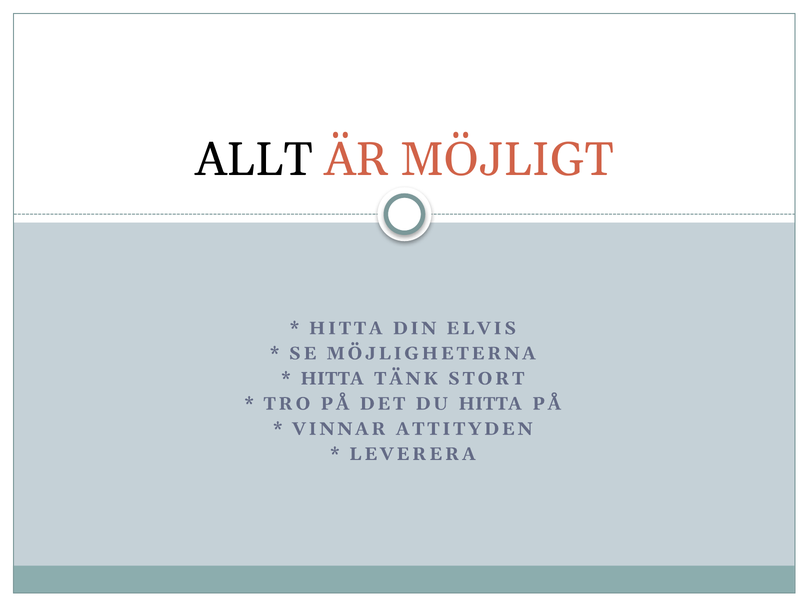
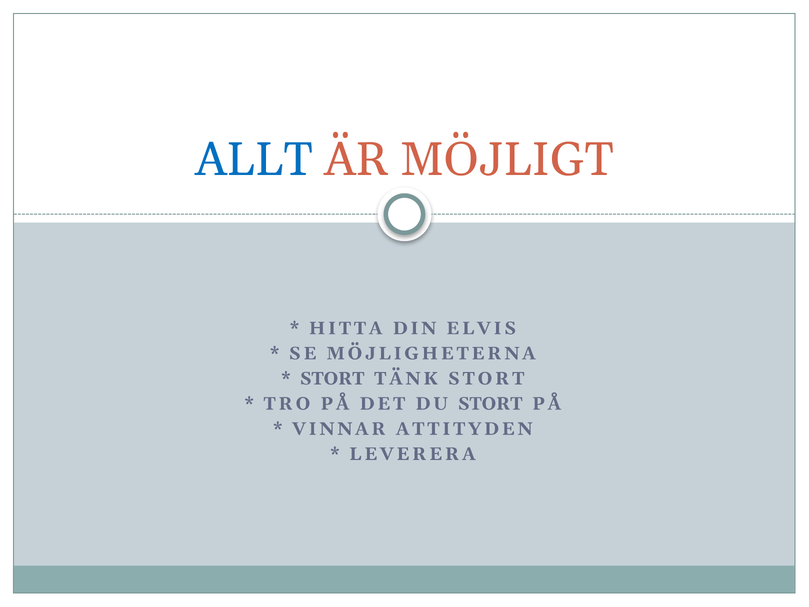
ALLT colour: black -> blue
HITTA at (332, 378): HITTA -> STORT
DU HITTA: HITTA -> STORT
